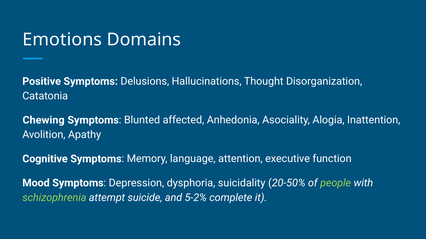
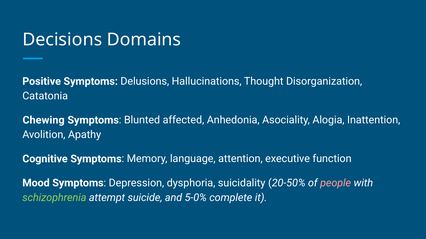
Emotions: Emotions -> Decisions
people colour: light green -> pink
5-2%: 5-2% -> 5-0%
